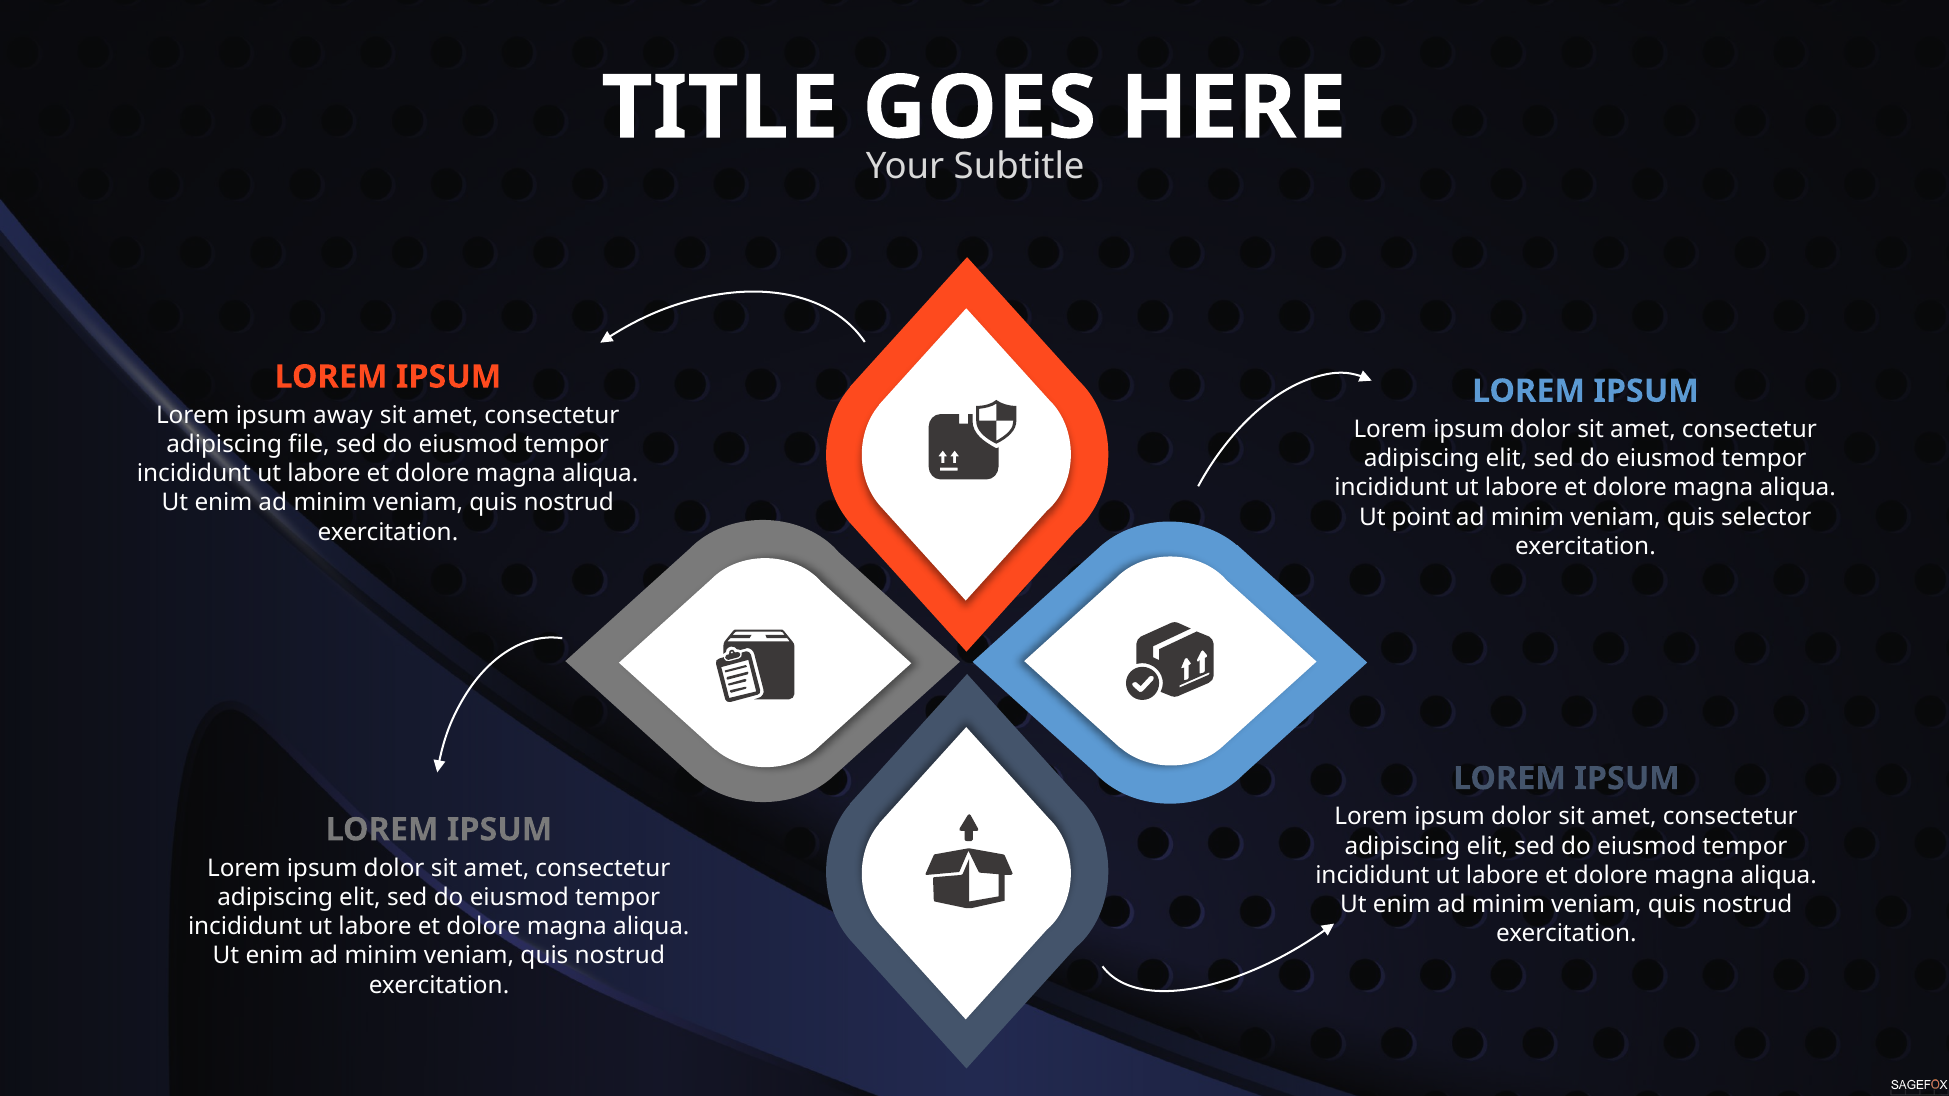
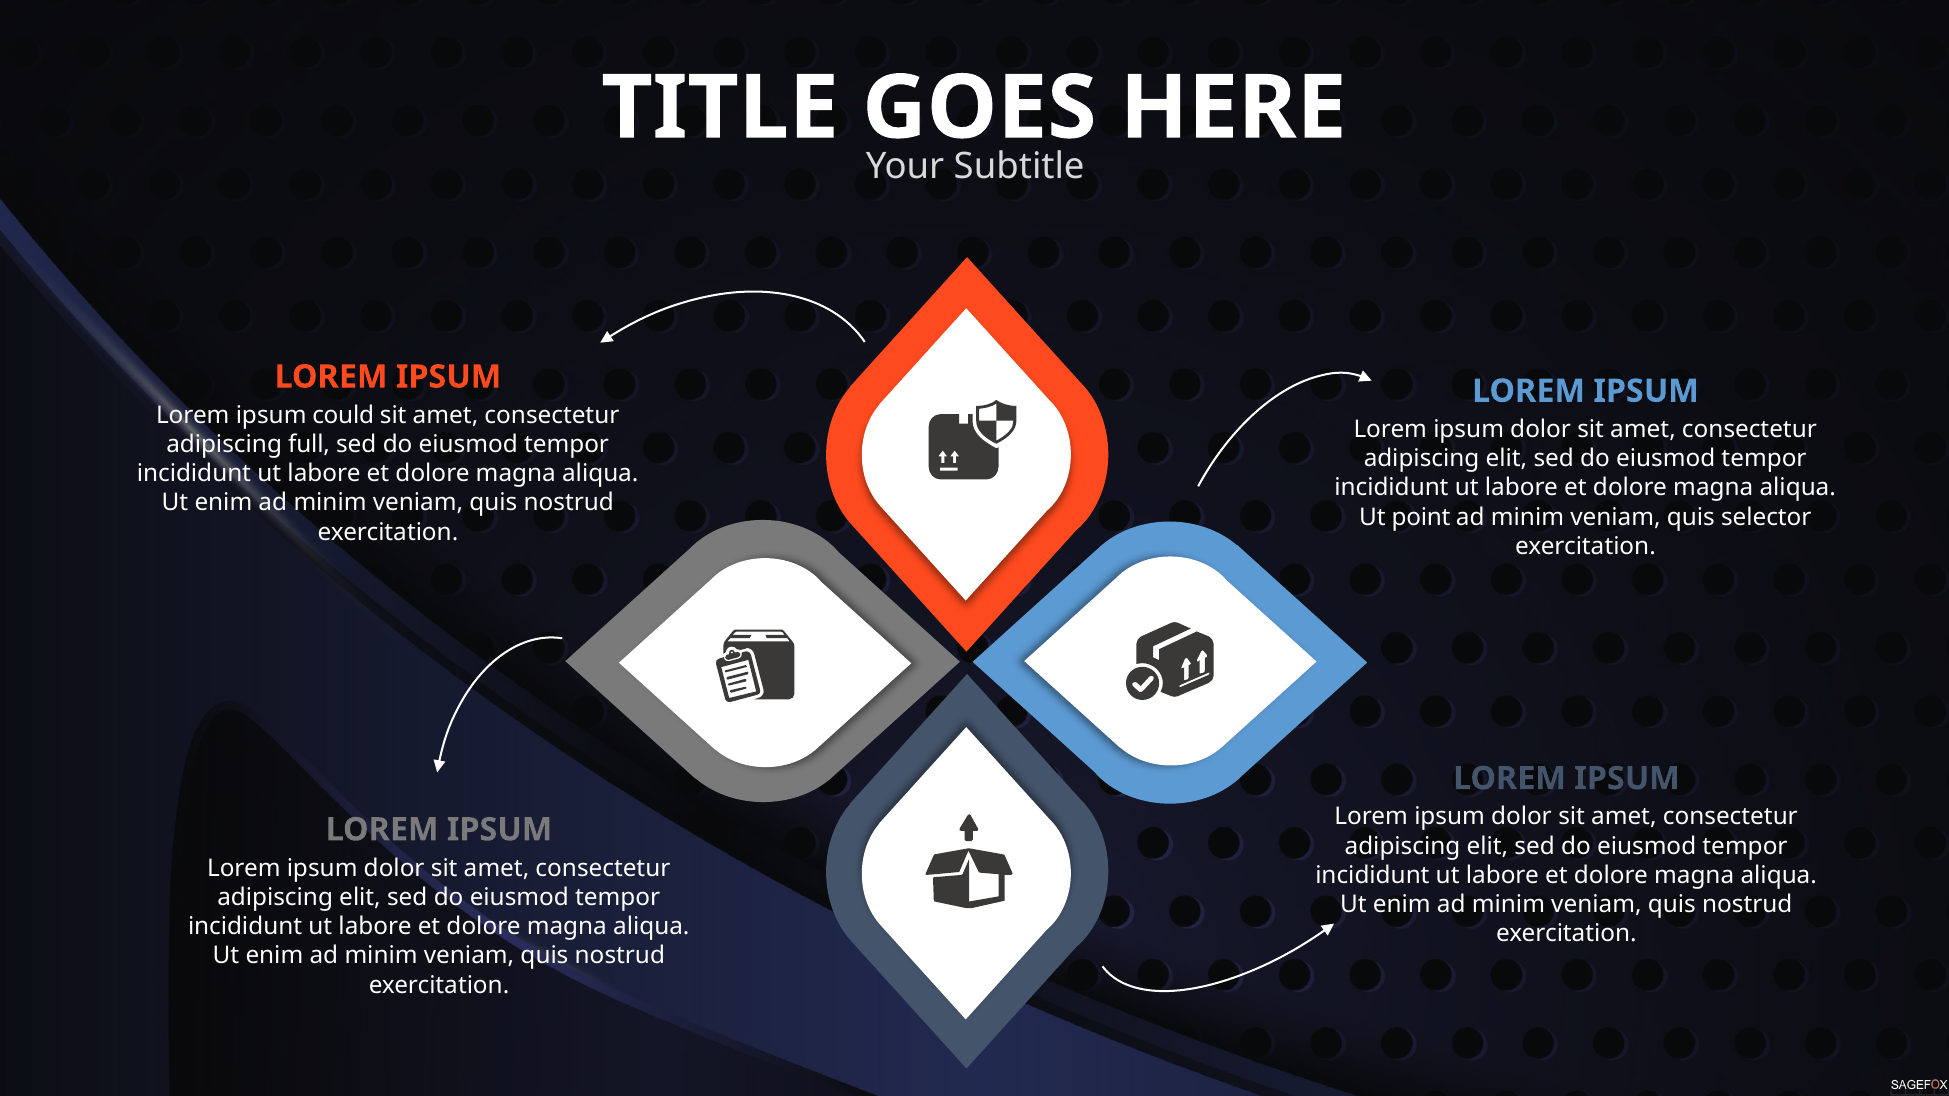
away: away -> could
file: file -> full
